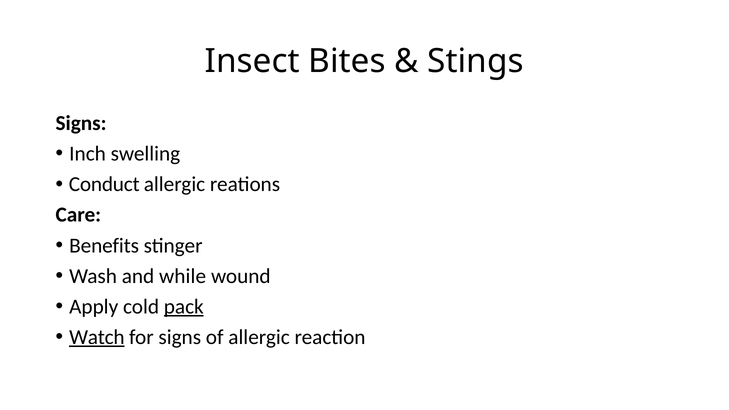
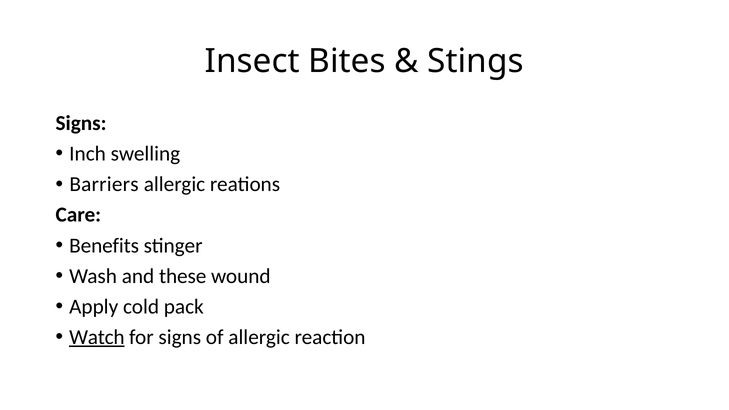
Conduct: Conduct -> Barriers
while: while -> these
pack underline: present -> none
